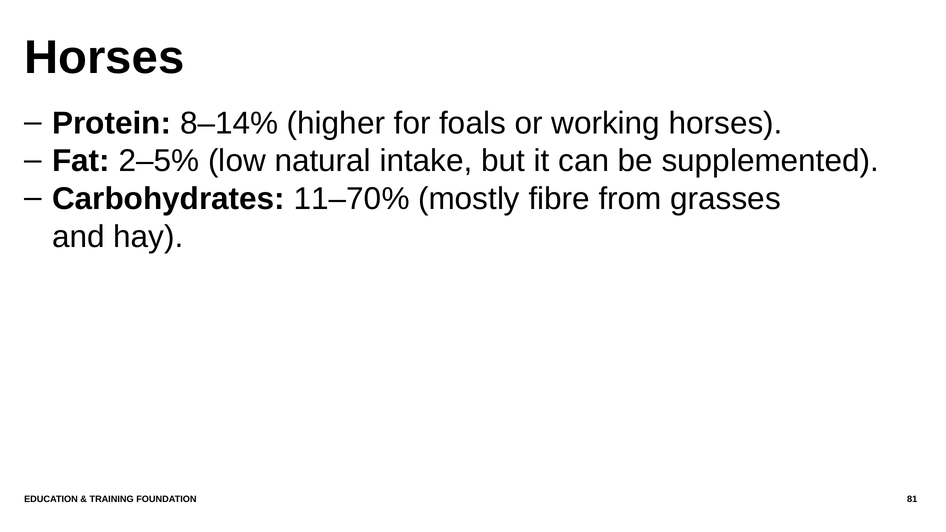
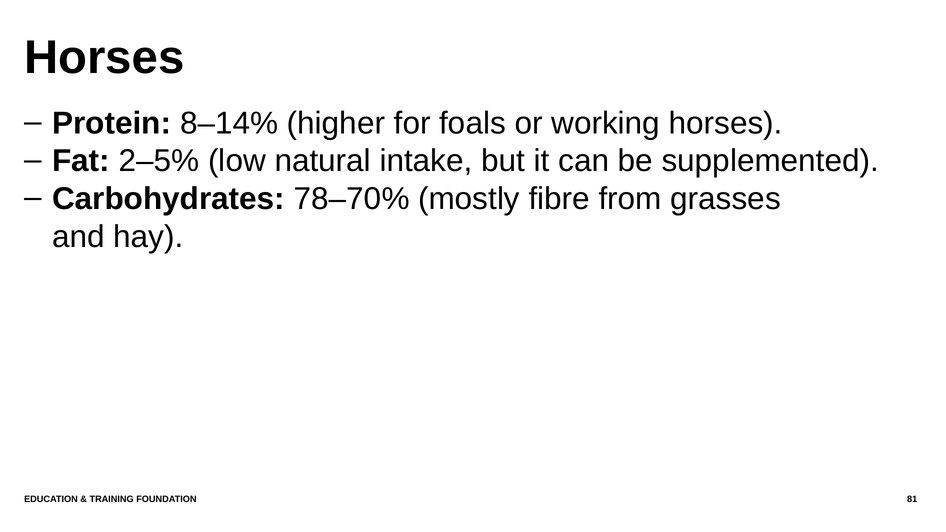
11–70%: 11–70% -> 78–70%
